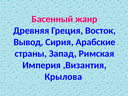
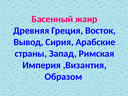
Крылова: Крылова -> Образом
